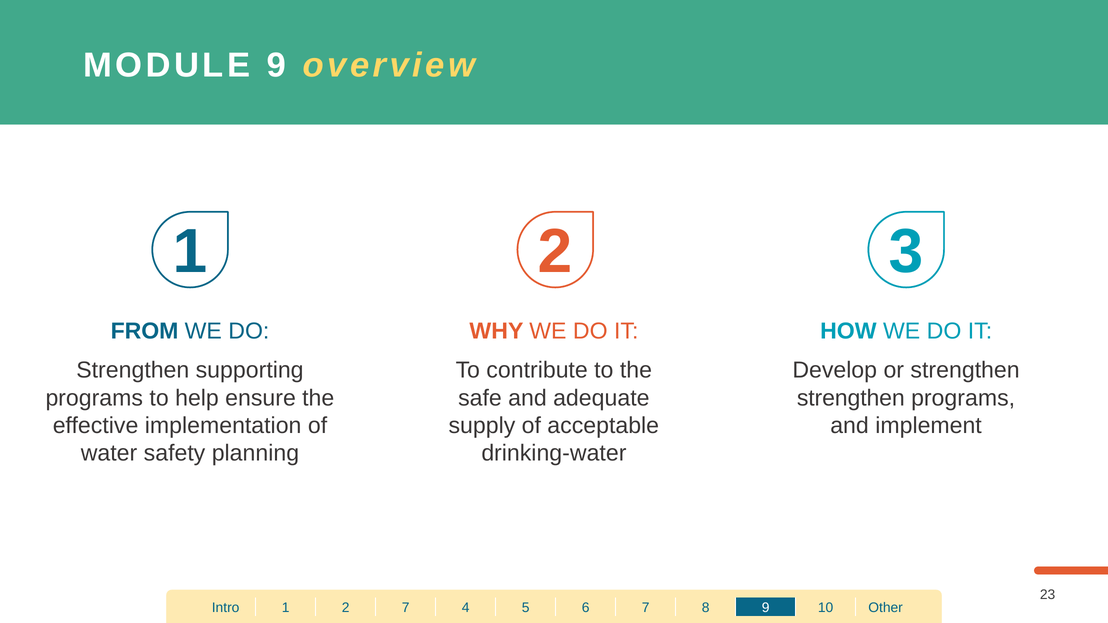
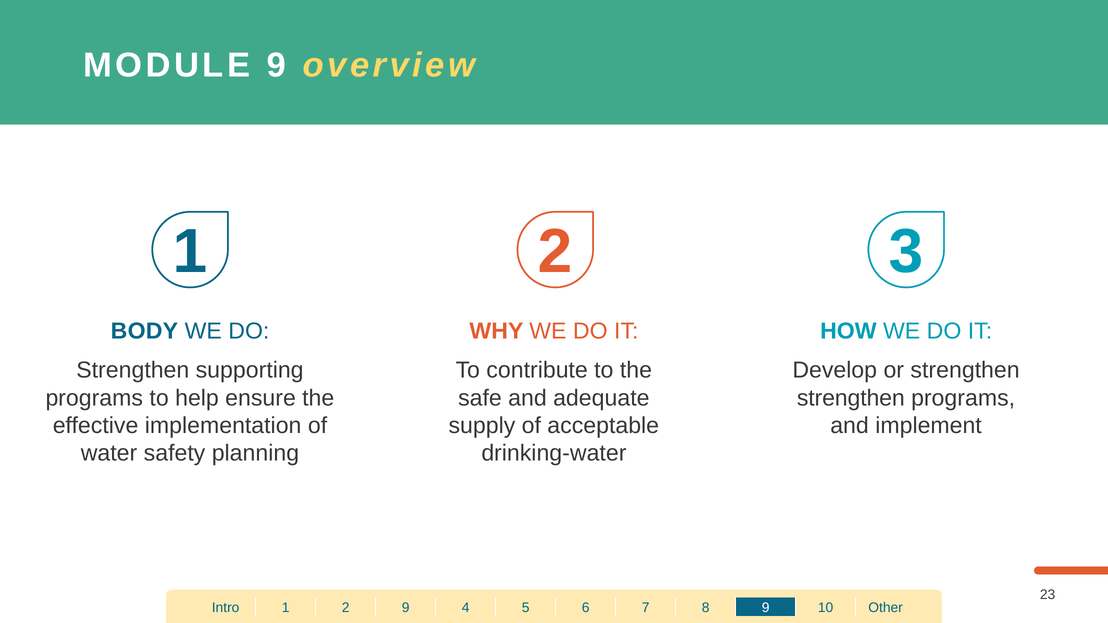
FROM: FROM -> BODY
2 7: 7 -> 9
